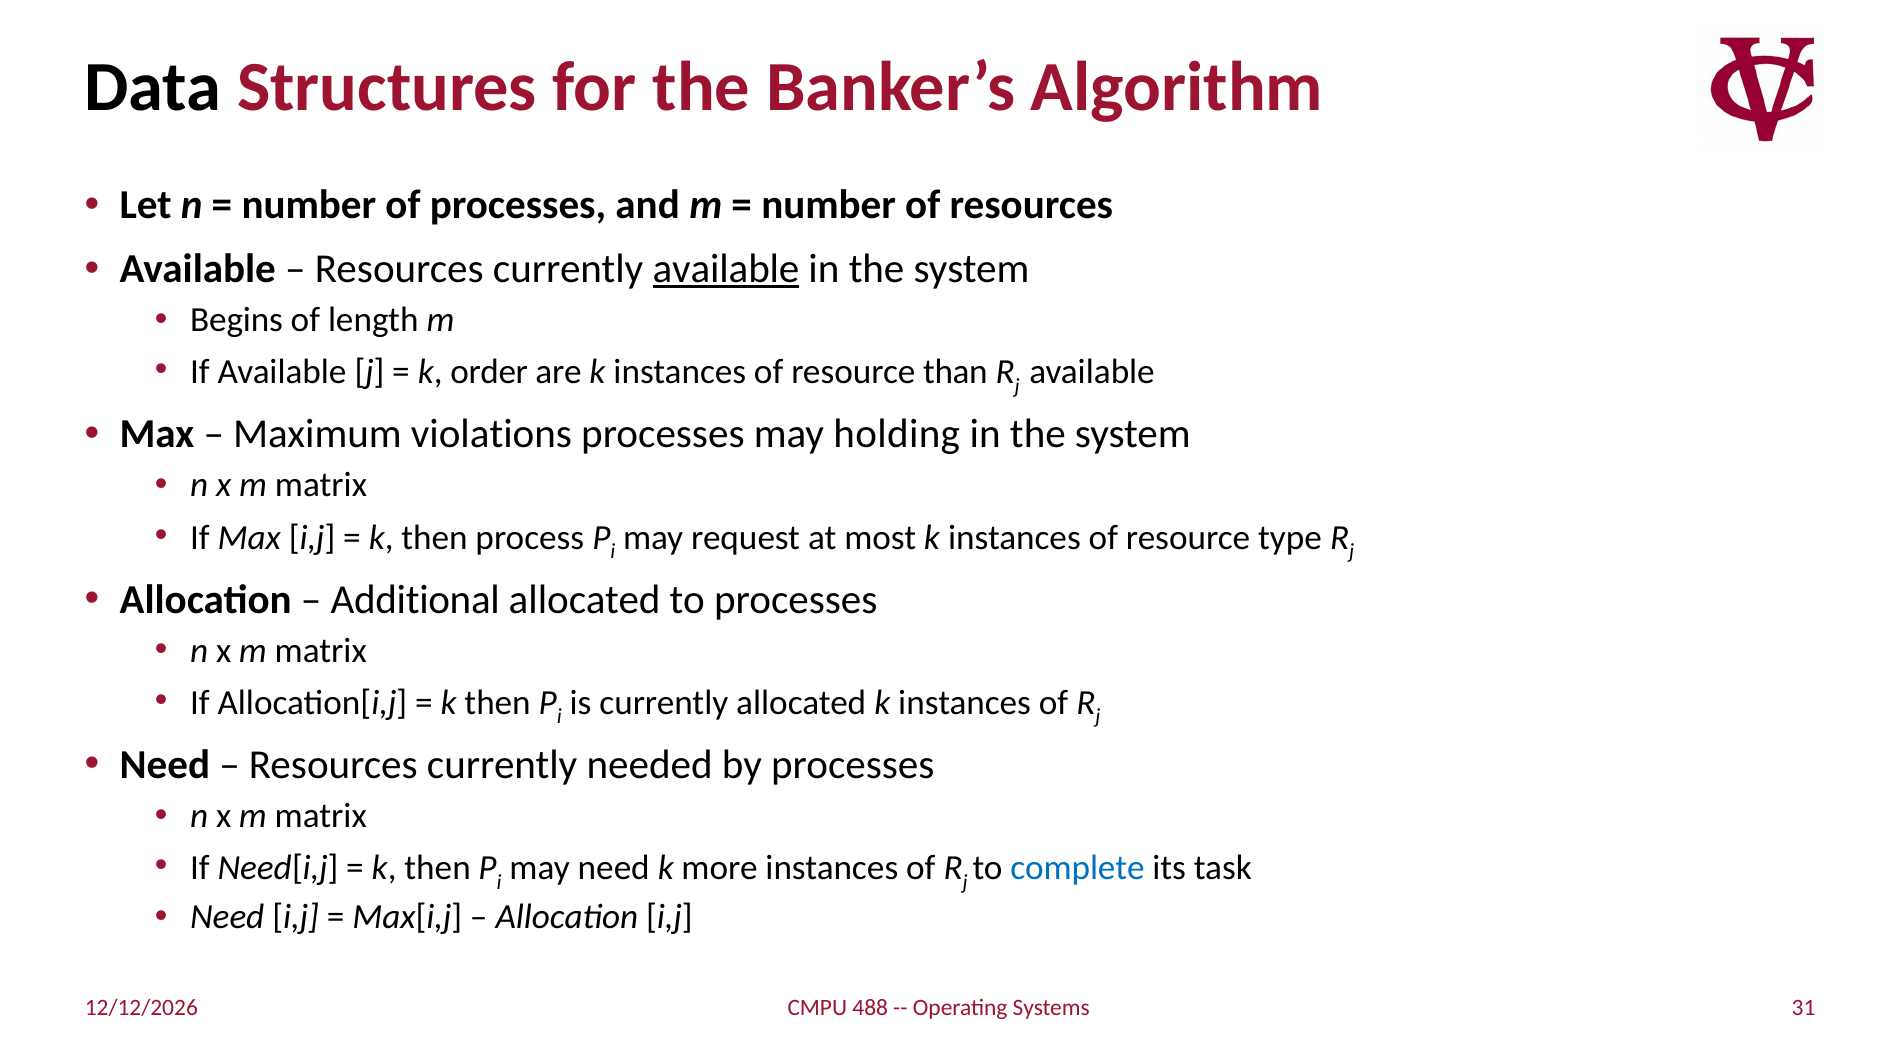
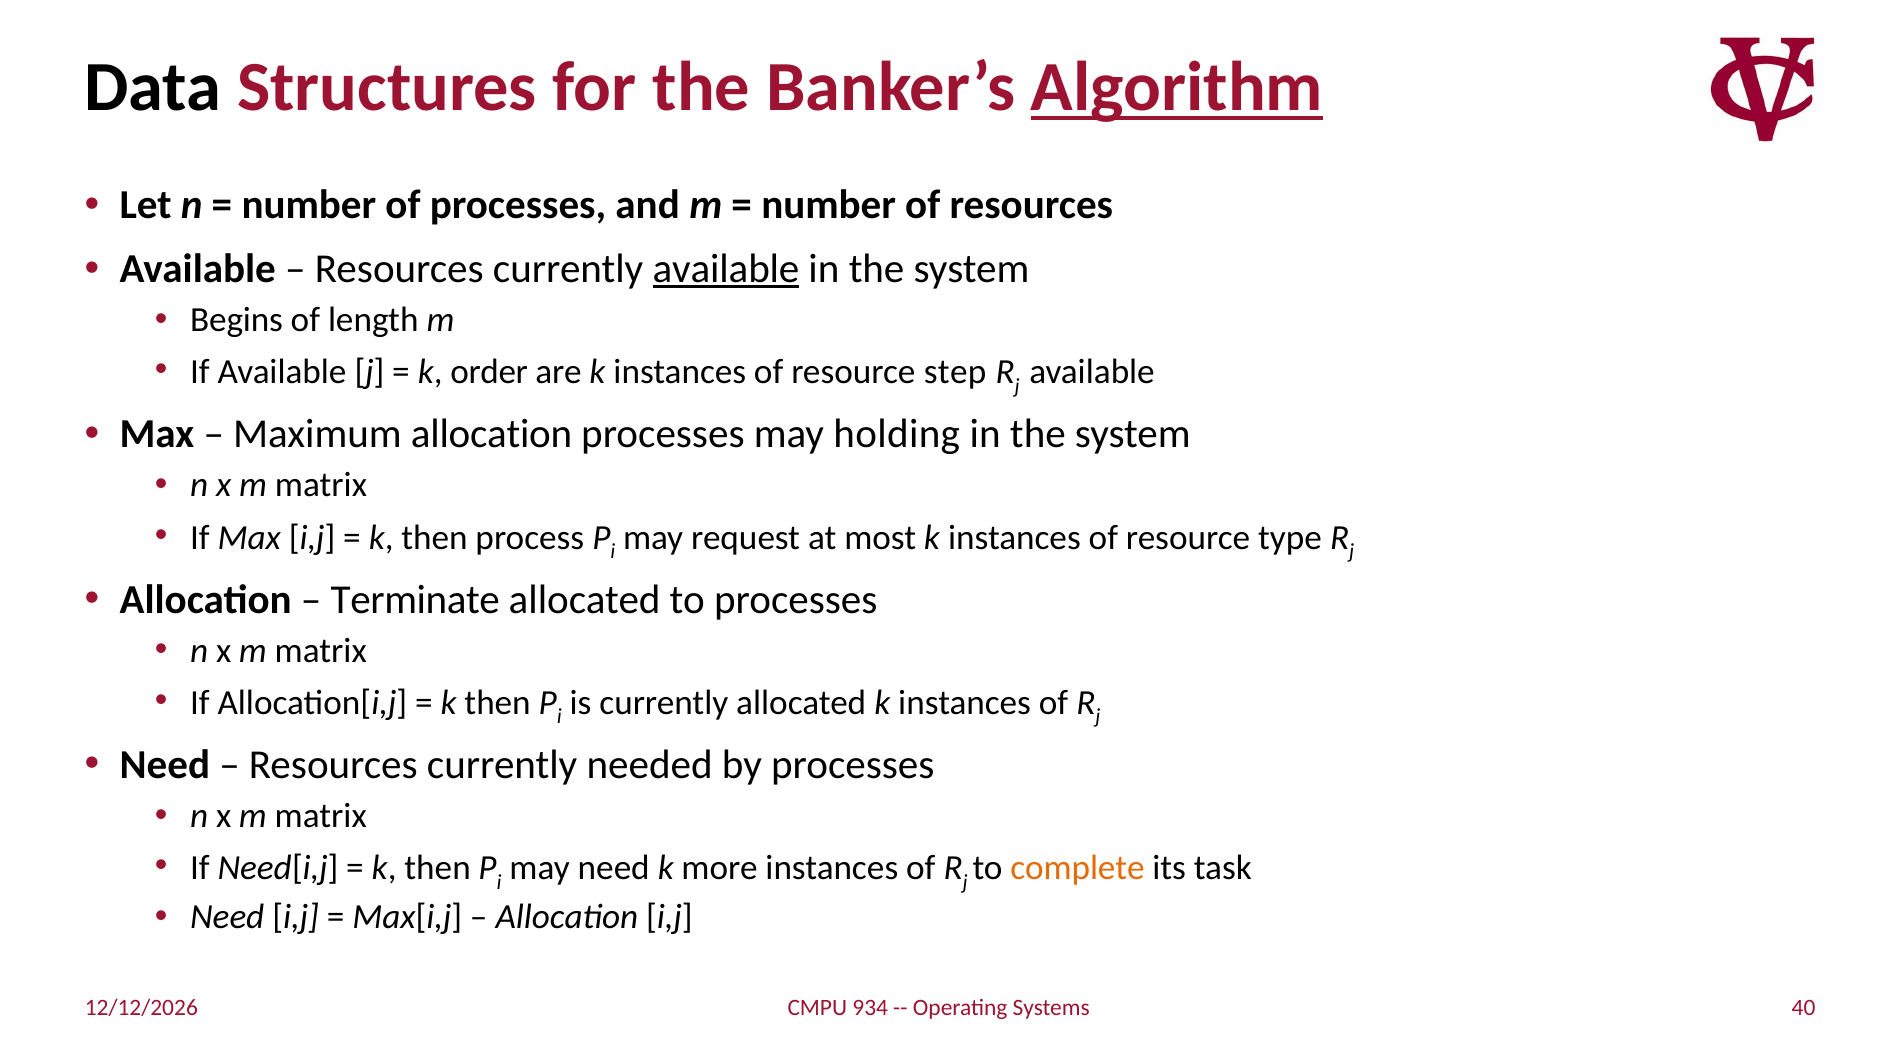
Algorithm underline: none -> present
than: than -> step
Maximum violations: violations -> allocation
Additional: Additional -> Terminate
complete colour: blue -> orange
488: 488 -> 934
31: 31 -> 40
